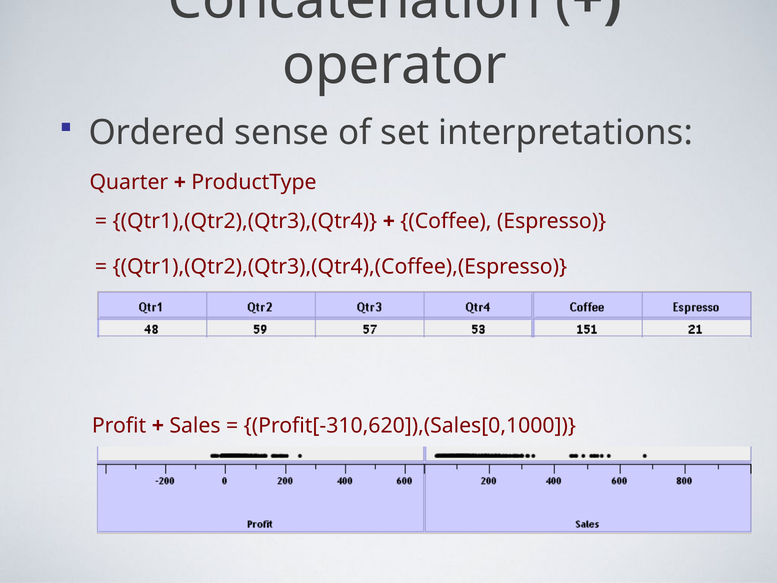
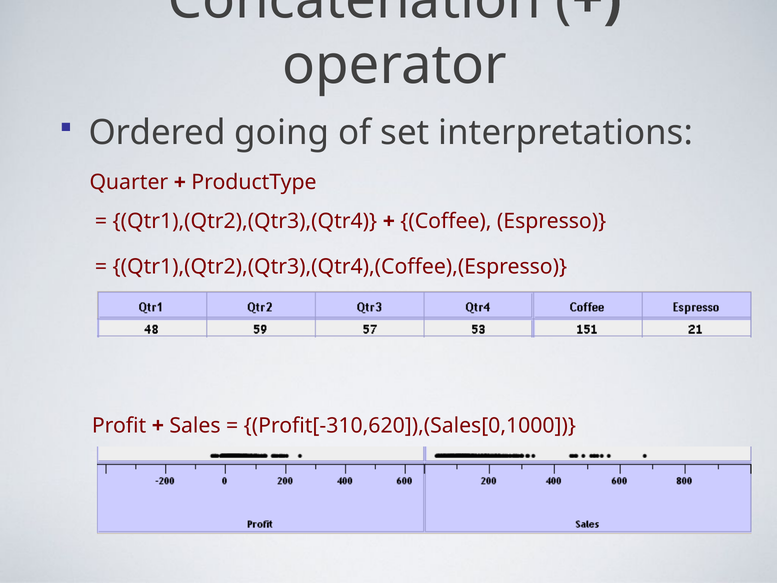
sense: sense -> going
